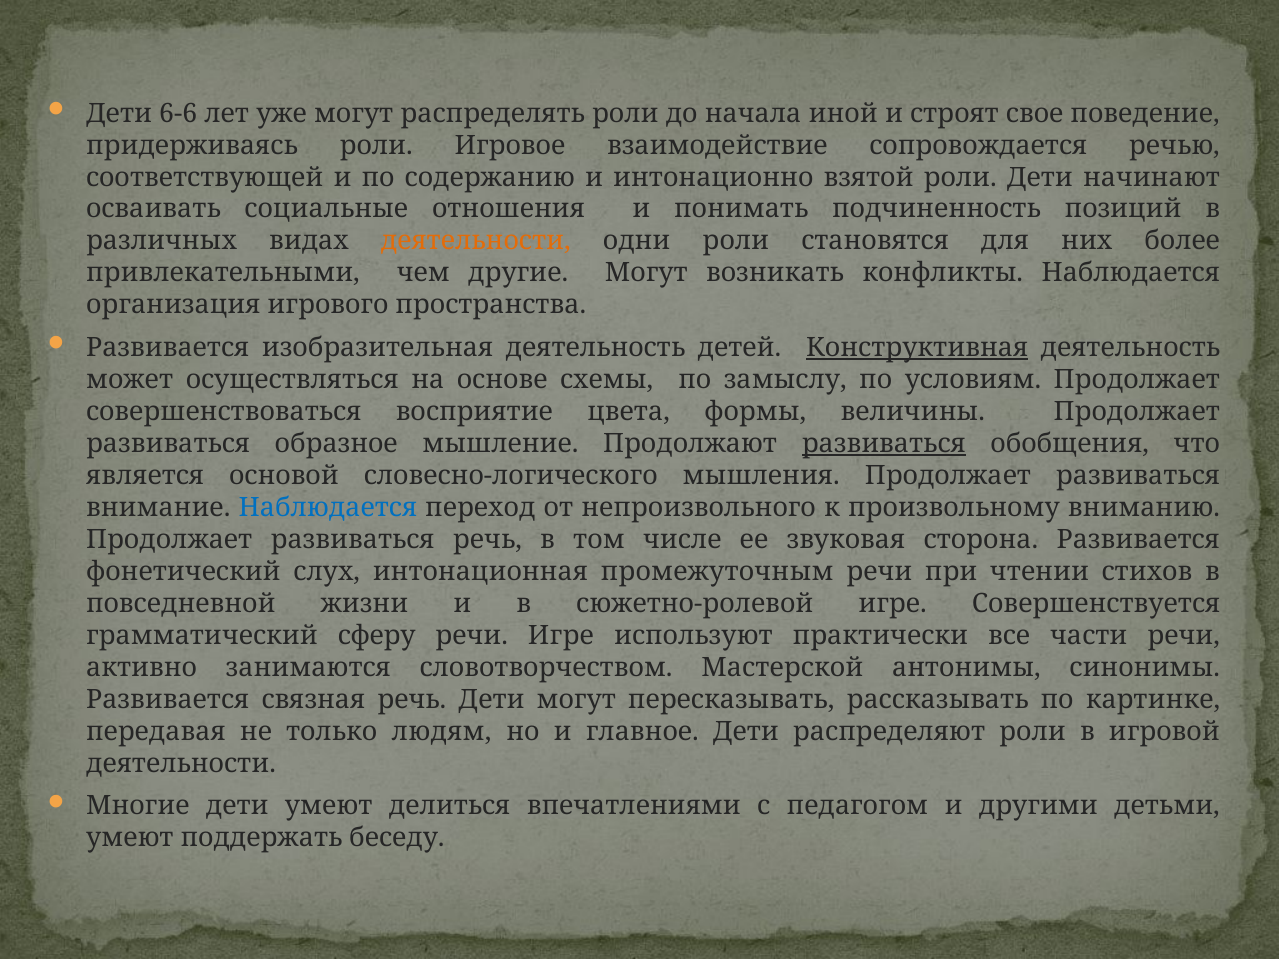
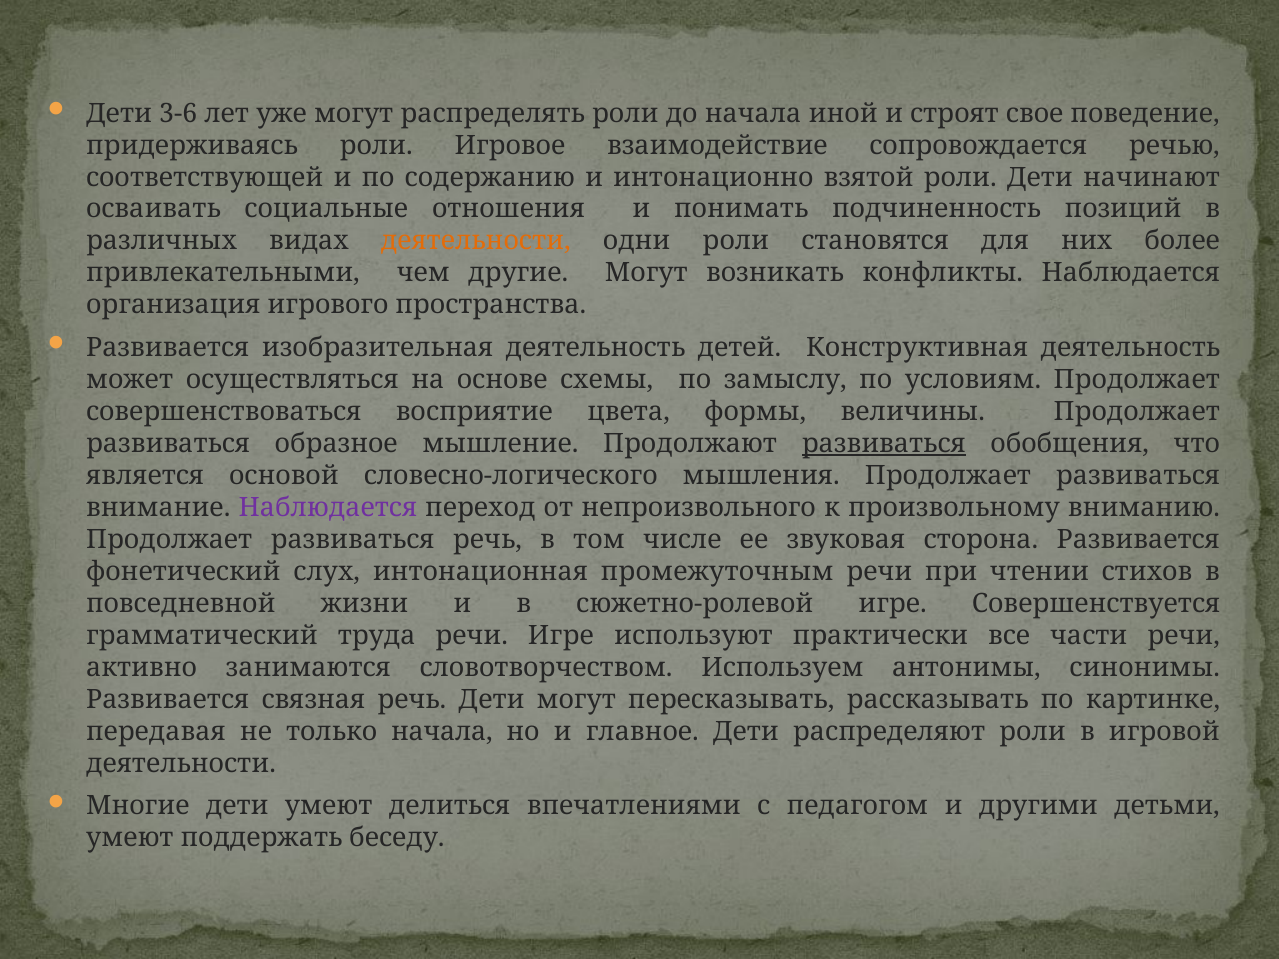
6-6: 6-6 -> 3-6
Конструктивная underline: present -> none
Наблюдается at (328, 508) colour: blue -> purple
сферу: сферу -> труда
Мастерской: Мастерской -> Используем
только людям: людям -> начала
